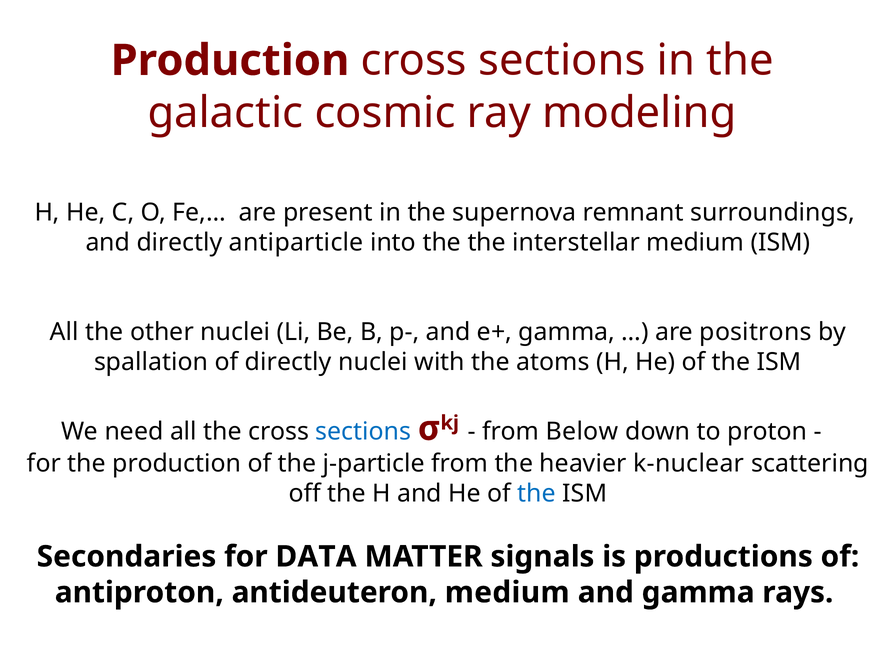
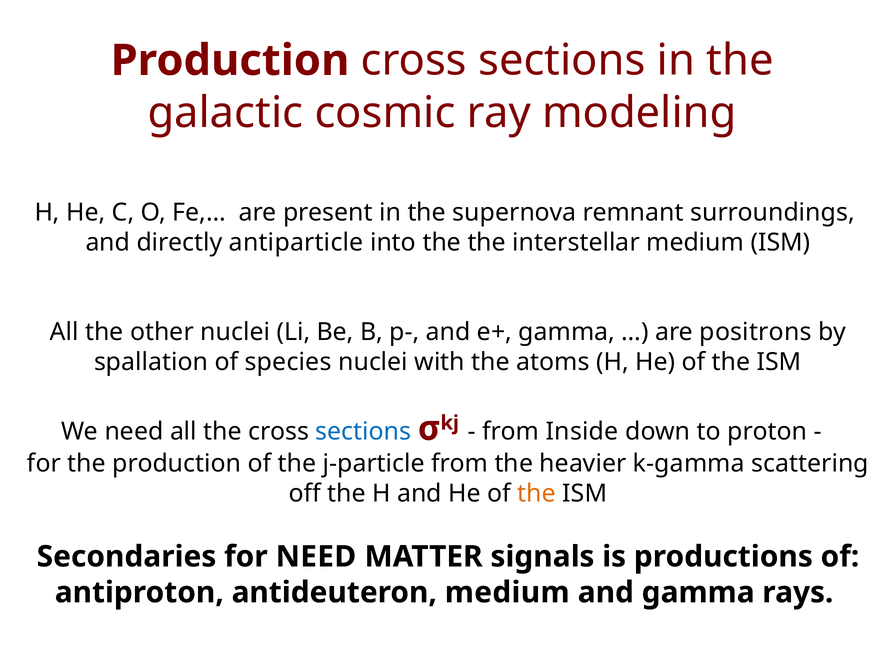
of directly: directly -> species
Below: Below -> Inside
k-nuclear: k-nuclear -> k-gamma
the at (537, 494) colour: blue -> orange
for DATA: DATA -> NEED
